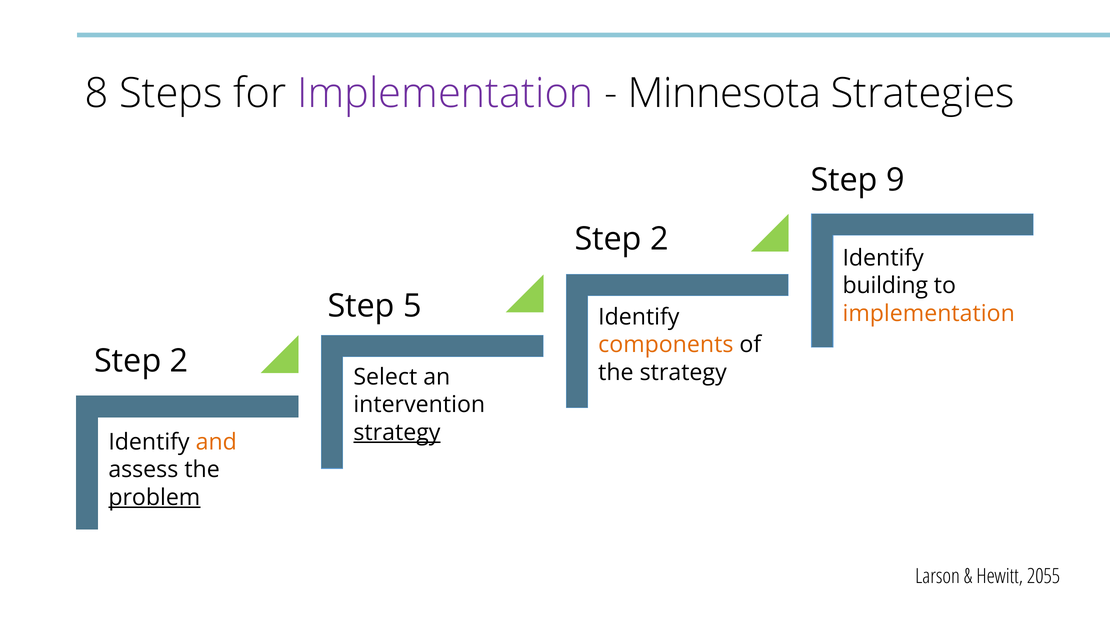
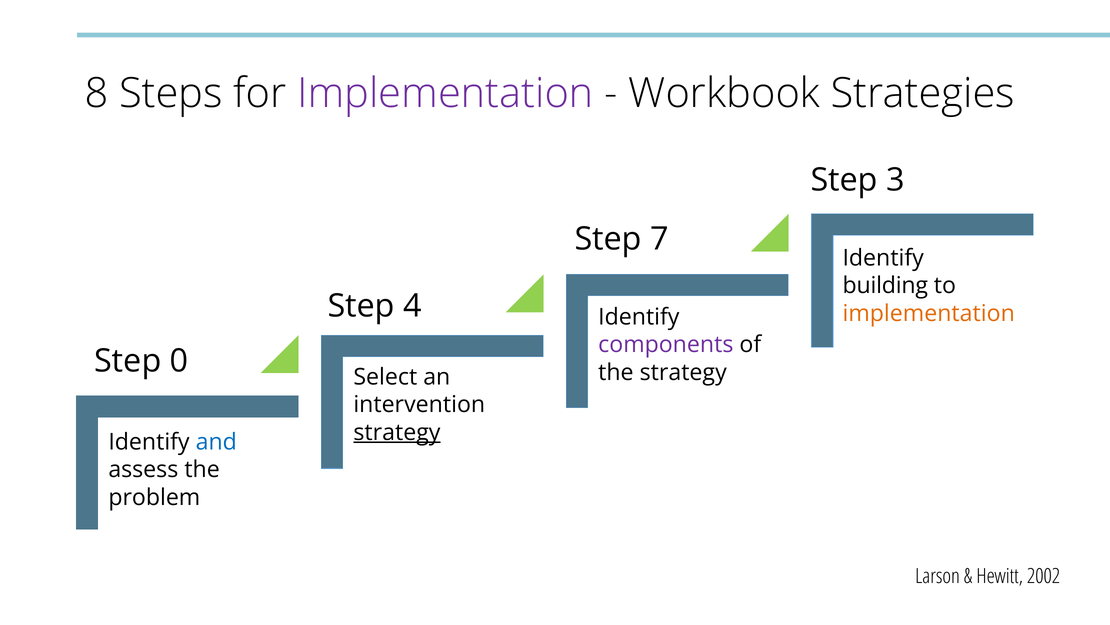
Minnesota: Minnesota -> Workbook
9: 9 -> 3
2 at (659, 239): 2 -> 7
5: 5 -> 4
components colour: orange -> purple
2 at (179, 361): 2 -> 0
and colour: orange -> blue
problem underline: present -> none
2055: 2055 -> 2002
